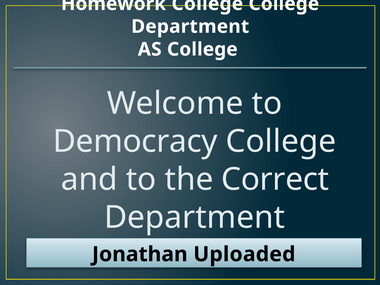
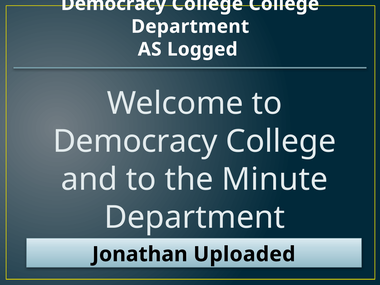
Homework at (113, 4): Homework -> Democracy
AS College: College -> Logged
Correct: Correct -> Minute
